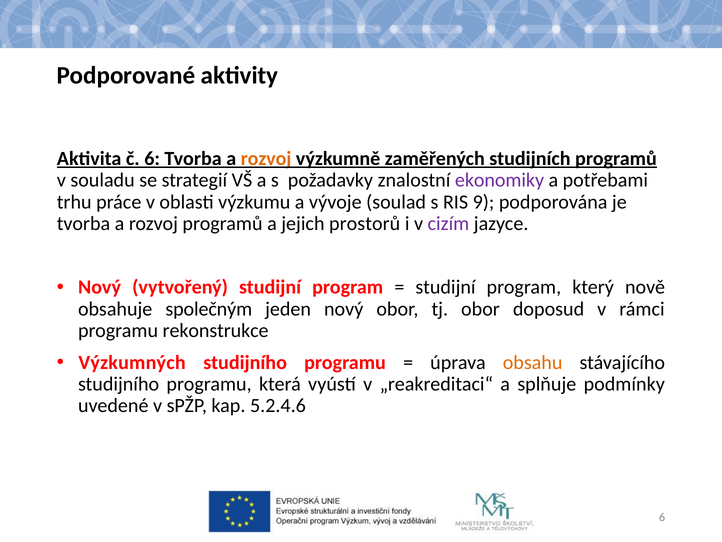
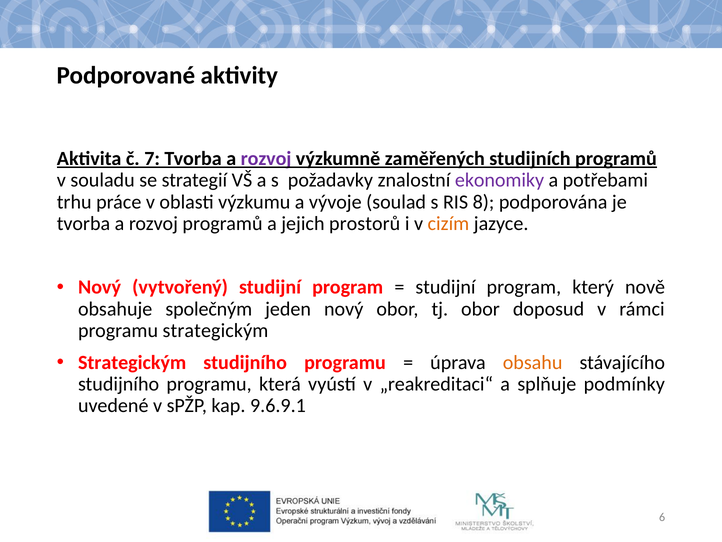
č 6: 6 -> 7
rozvoj at (266, 158) colour: orange -> purple
9: 9 -> 8
cizím colour: purple -> orange
programu rekonstrukce: rekonstrukce -> strategickým
Výzkumných at (132, 362): Výzkumných -> Strategickým
5.2.4.6: 5.2.4.6 -> 9.6.9.1
